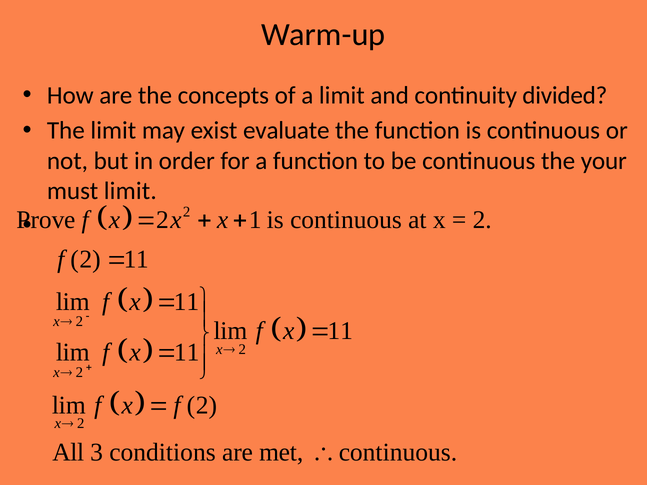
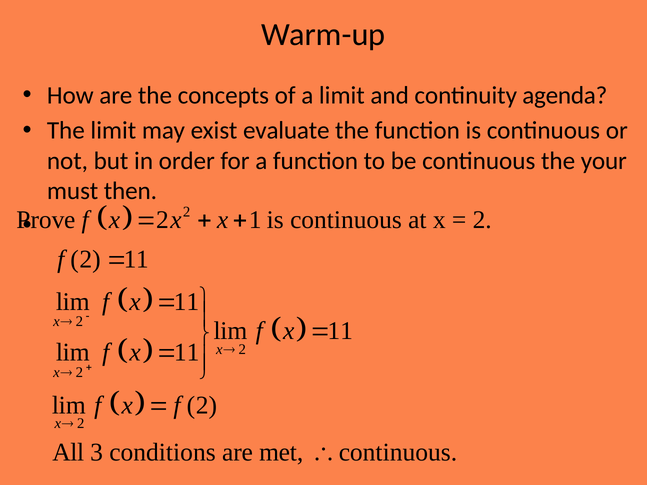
divided: divided -> agenda
must limit: limit -> then
